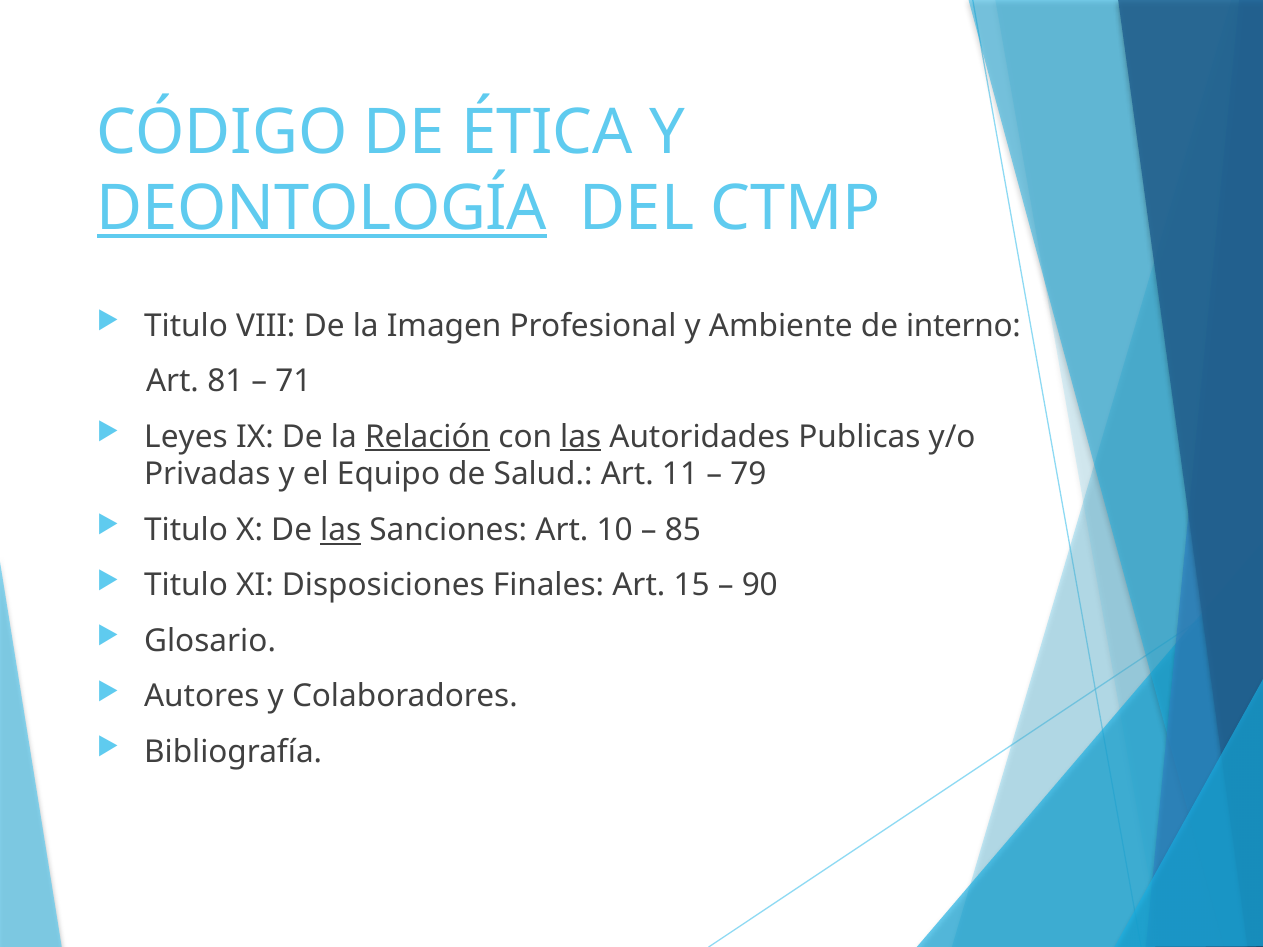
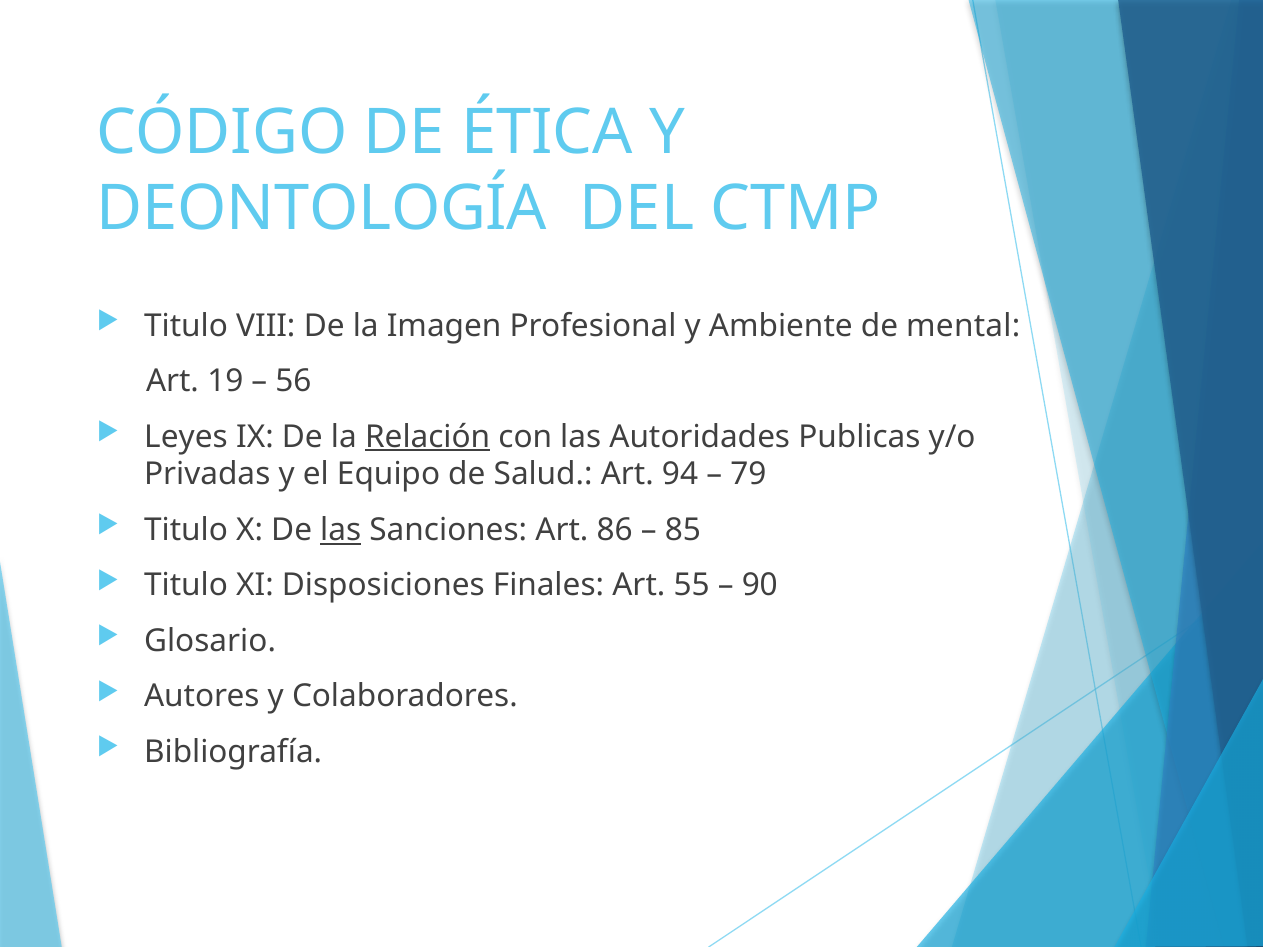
DEONTOLOGÍA underline: present -> none
interno: interno -> mental
81: 81 -> 19
71: 71 -> 56
las at (581, 437) underline: present -> none
11: 11 -> 94
10: 10 -> 86
15: 15 -> 55
